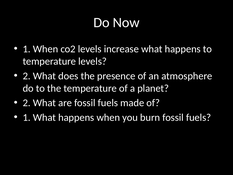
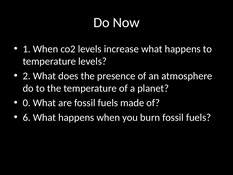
2 at (27, 103): 2 -> 0
1 at (27, 117): 1 -> 6
